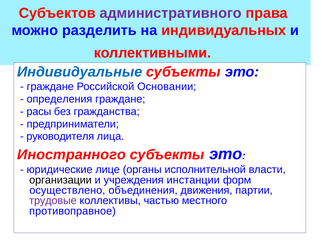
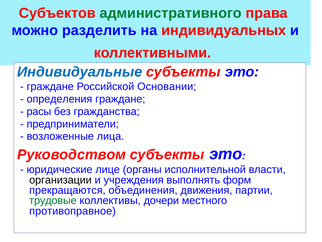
административного colour: purple -> green
руководителя: руководителя -> возложенные
Иностранного: Иностранного -> Руководством
инстанции: инстанции -> выполнять
осуществлено: осуществлено -> прекращаются
трудовые colour: purple -> green
частью: частью -> дочери
